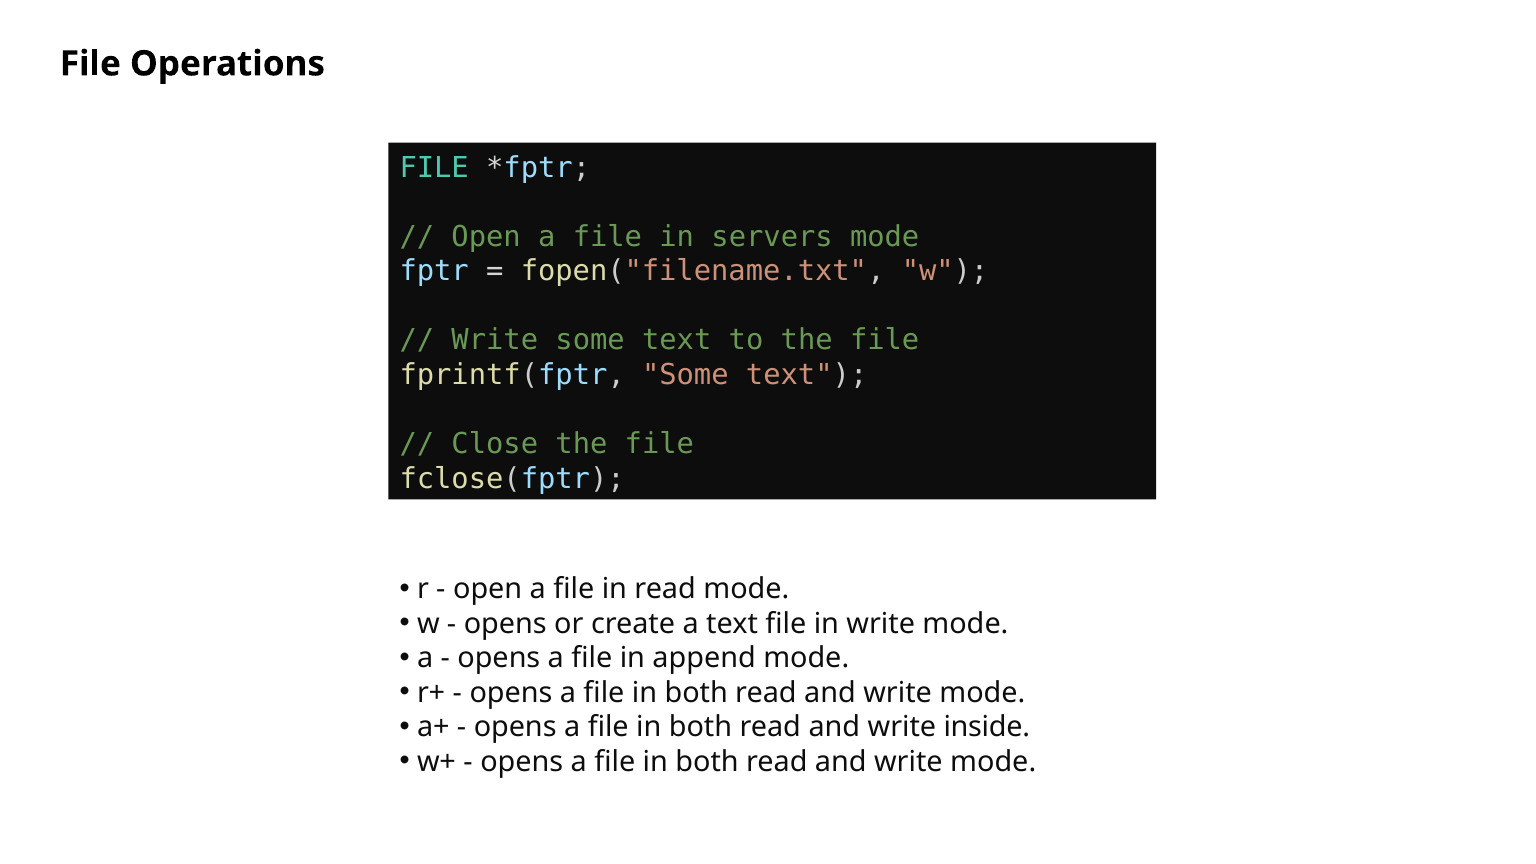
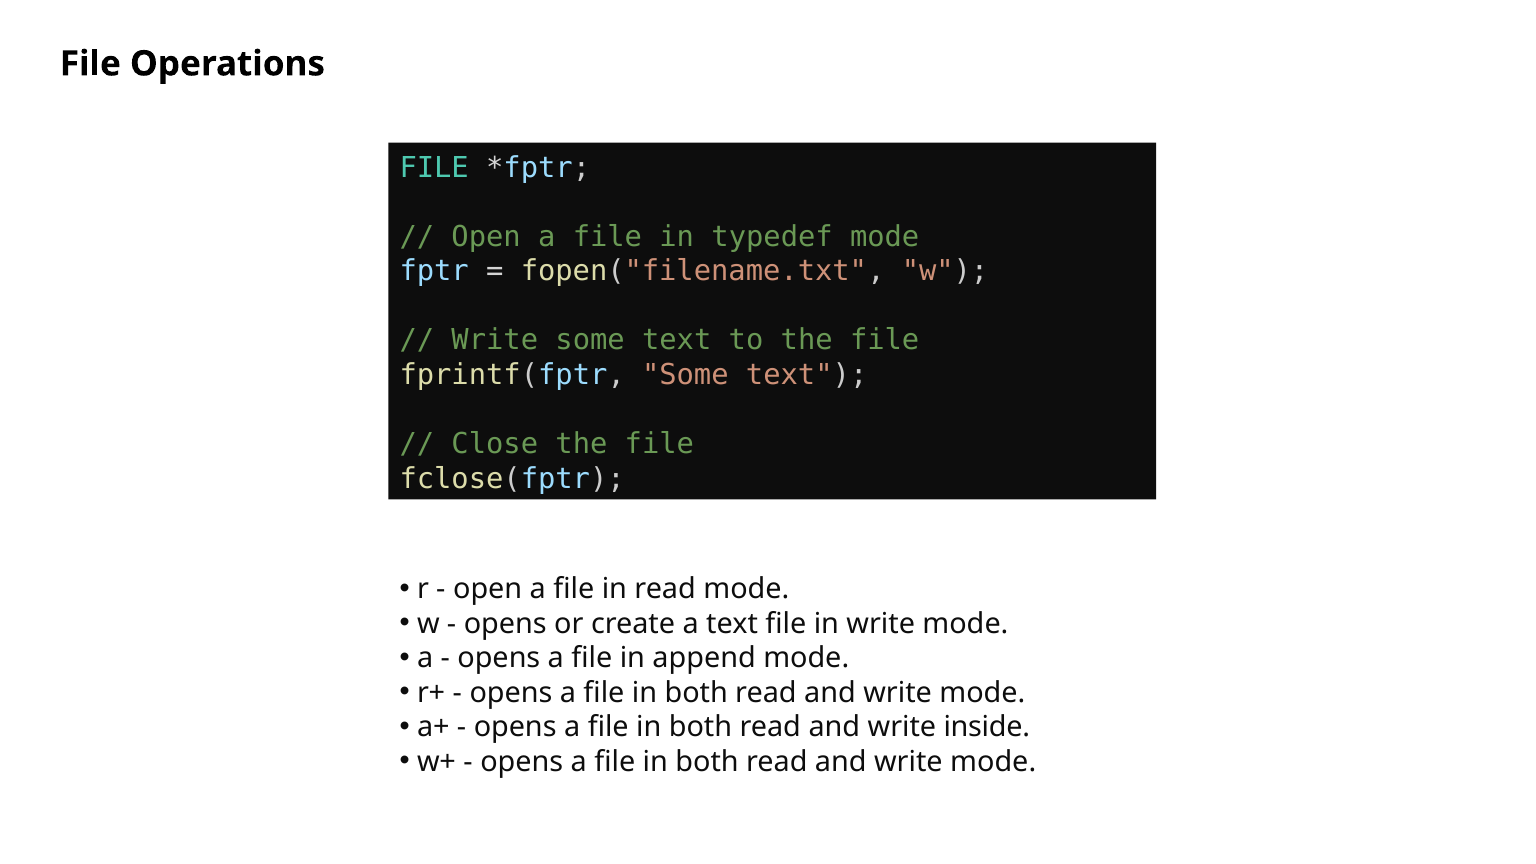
servers: servers -> typedef
